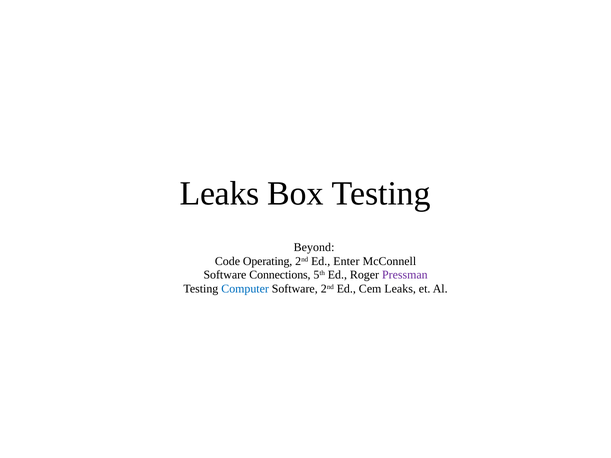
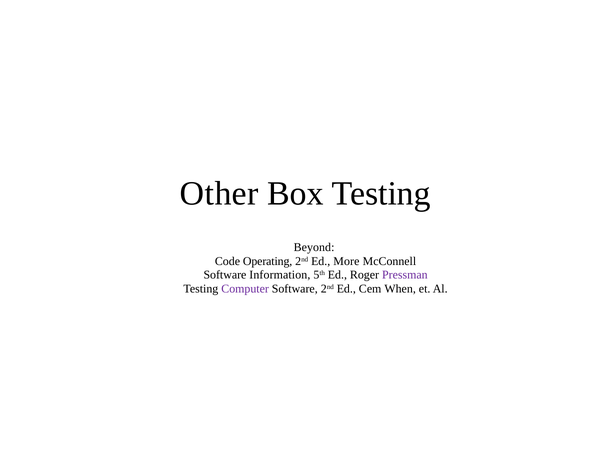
Leaks at (220, 194): Leaks -> Other
Enter: Enter -> More
Connections: Connections -> Information
Computer colour: blue -> purple
Cem Leaks: Leaks -> When
